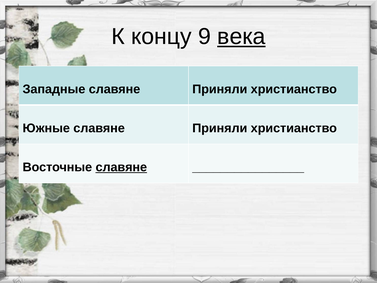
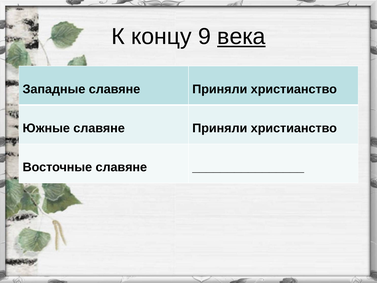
славяне at (121, 167) underline: present -> none
